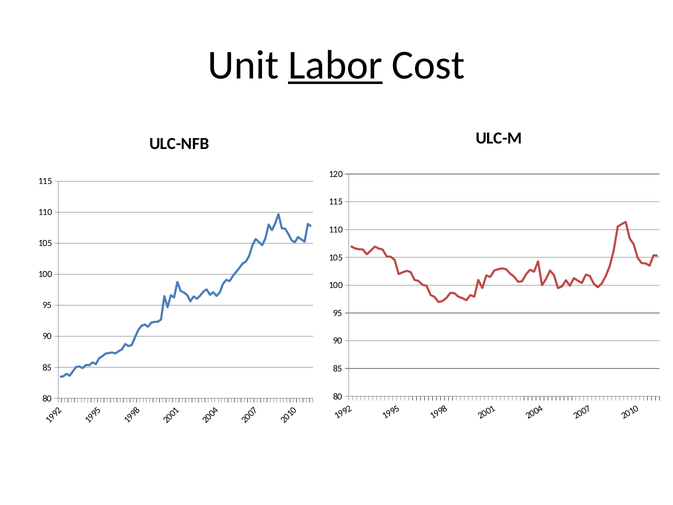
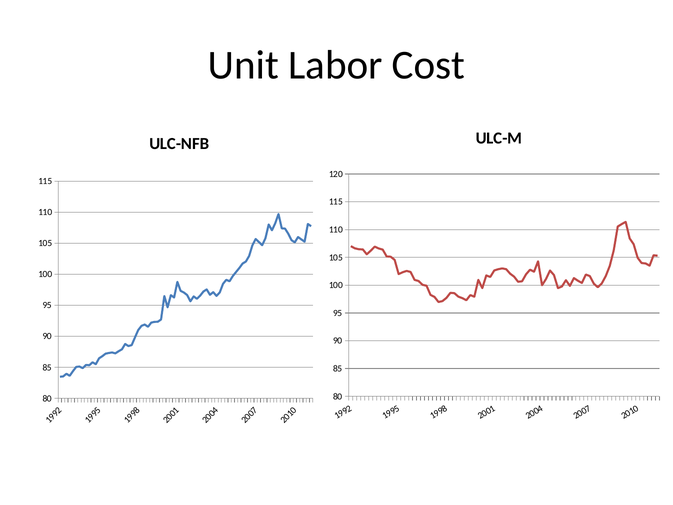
Labor underline: present -> none
